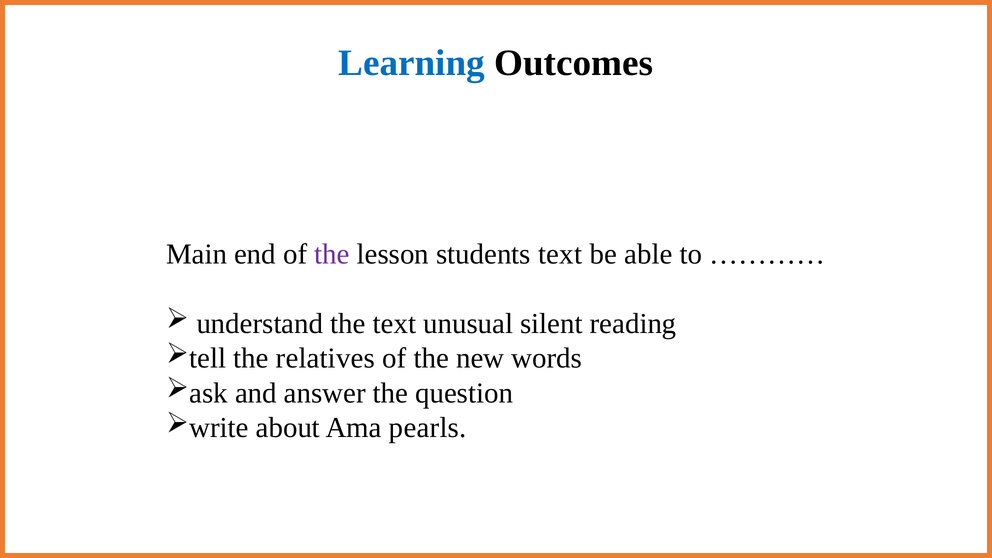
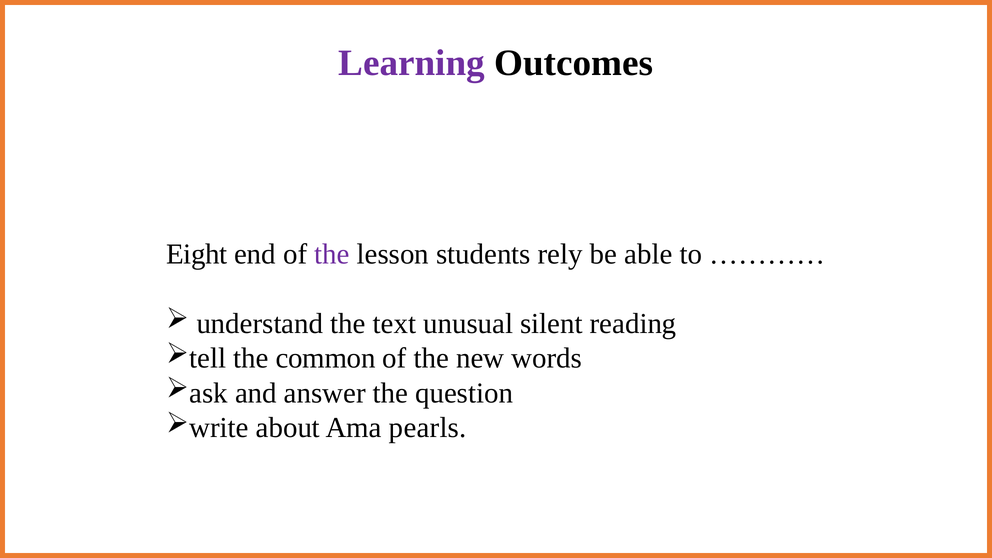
Learning colour: blue -> purple
Main: Main -> Eight
students text: text -> rely
relatives: relatives -> common
